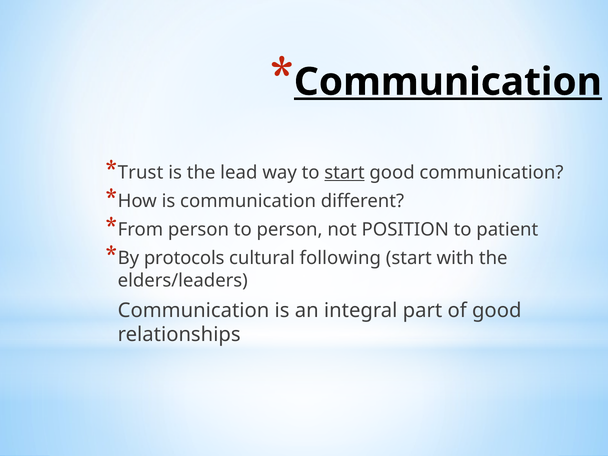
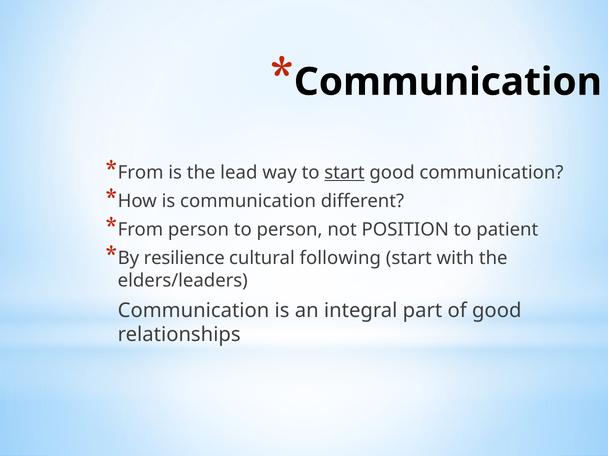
Communication at (448, 82) underline: present -> none
Trust at (141, 173): Trust -> From
protocols: protocols -> resilience
